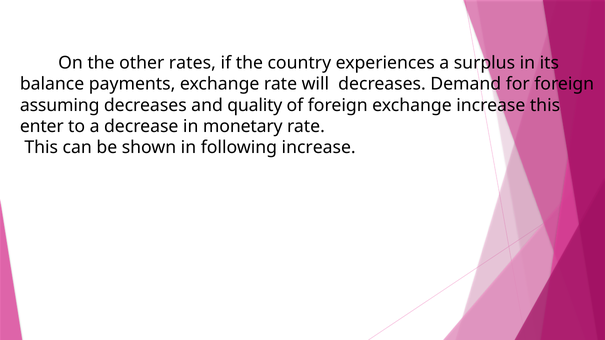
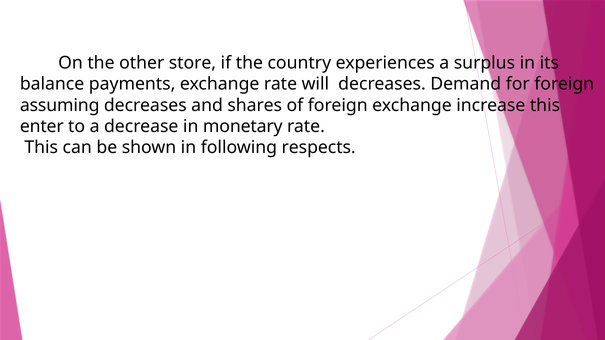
rates: rates -> store
quality: quality -> shares
following increase: increase -> respects
